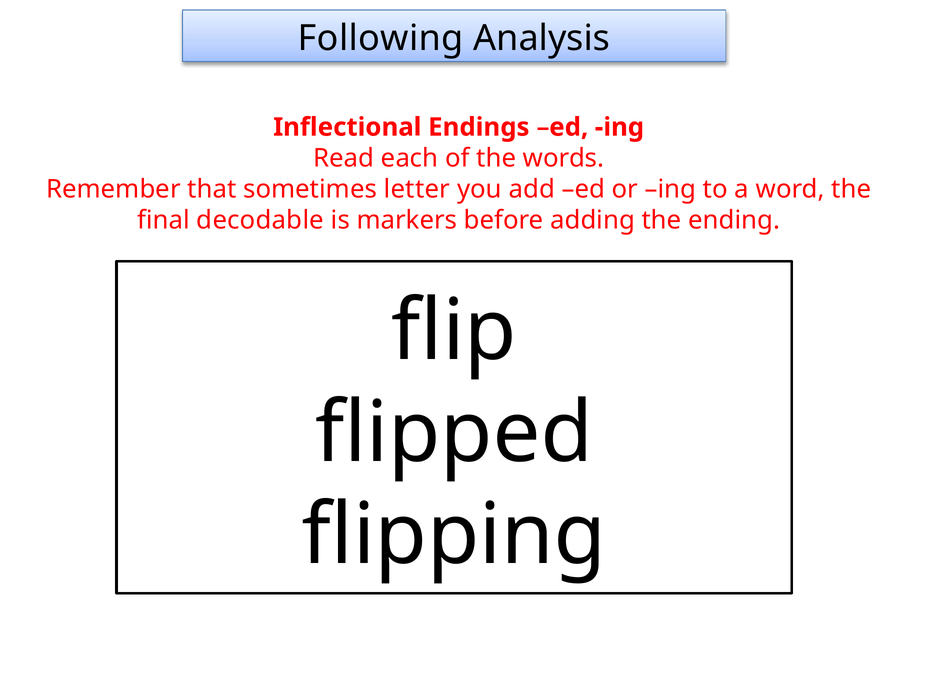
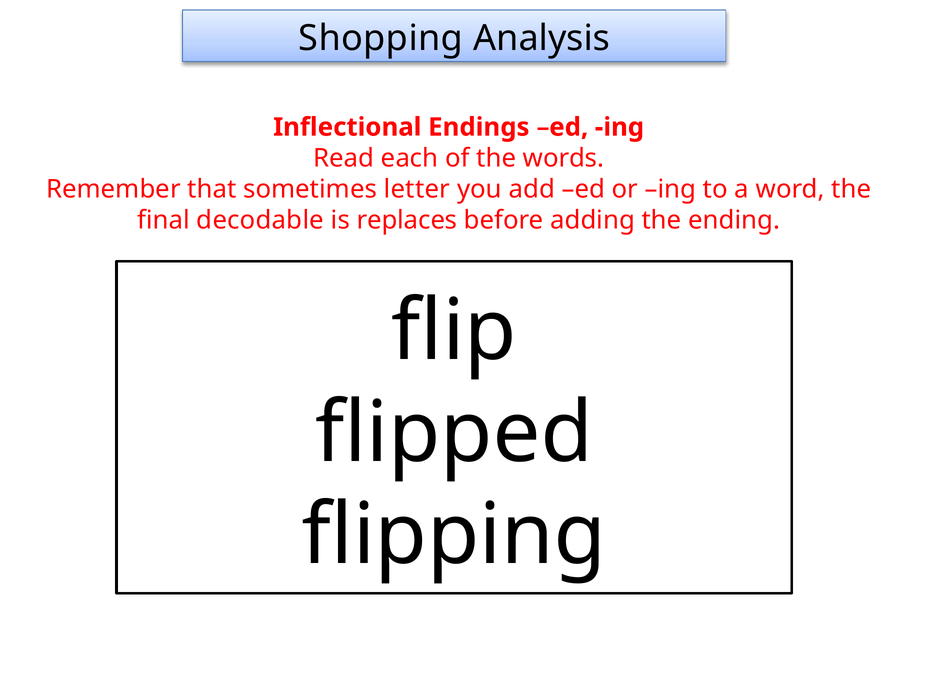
Following: Following -> Shopping
markers: markers -> replaces
